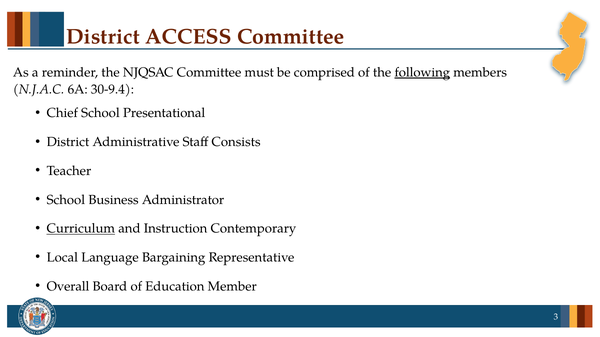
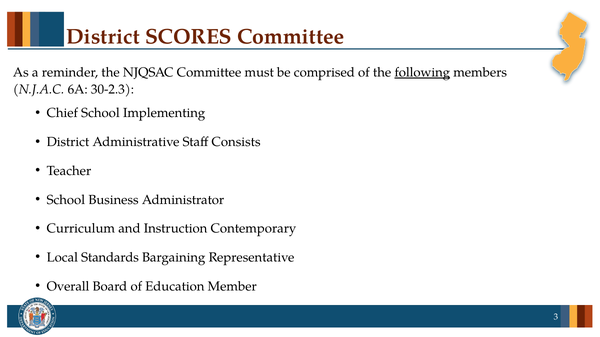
ACCESS: ACCESS -> SCORES
30-9.4: 30-9.4 -> 30-2.3
Presentational: Presentational -> Implementing
Curriculum underline: present -> none
Language: Language -> Standards
